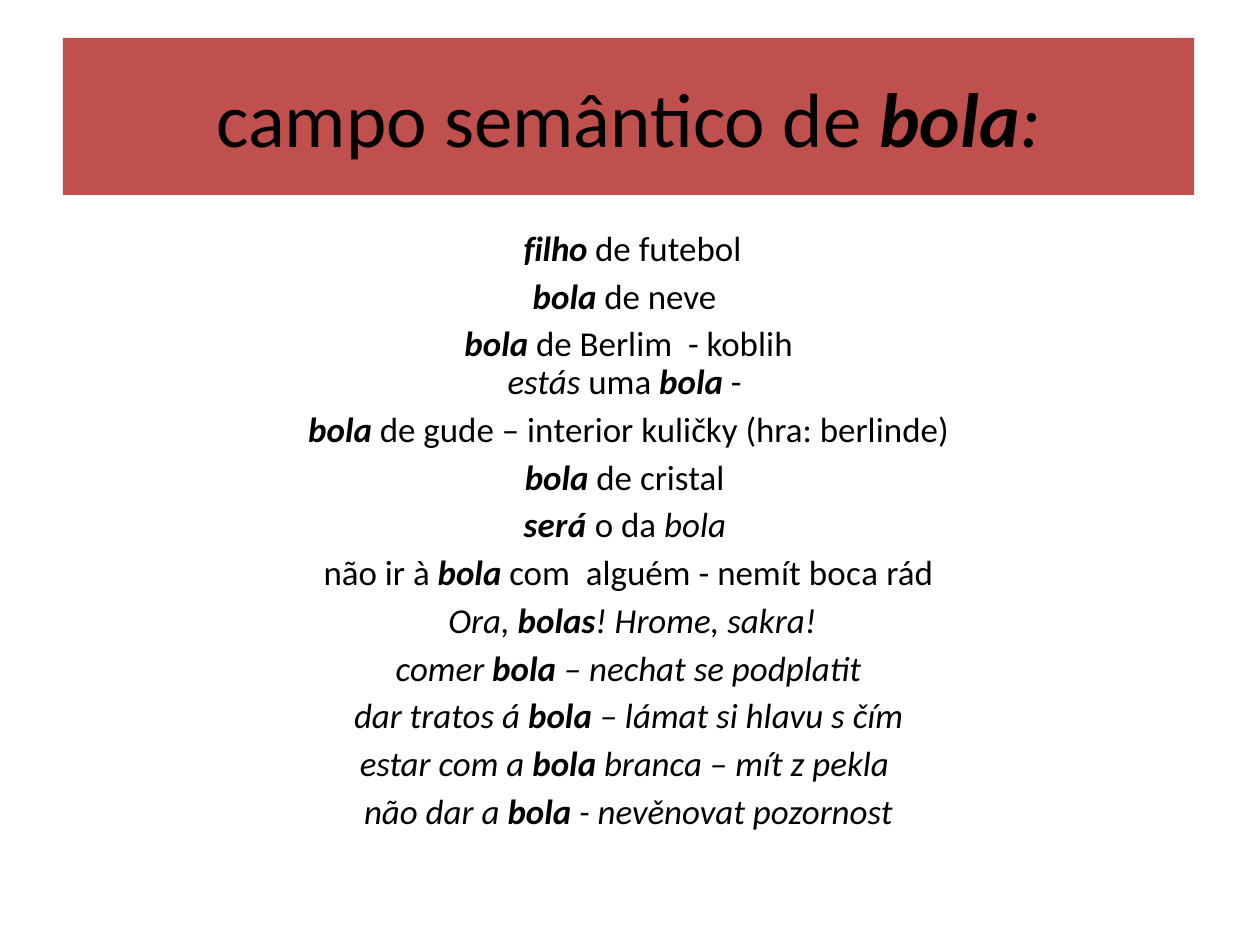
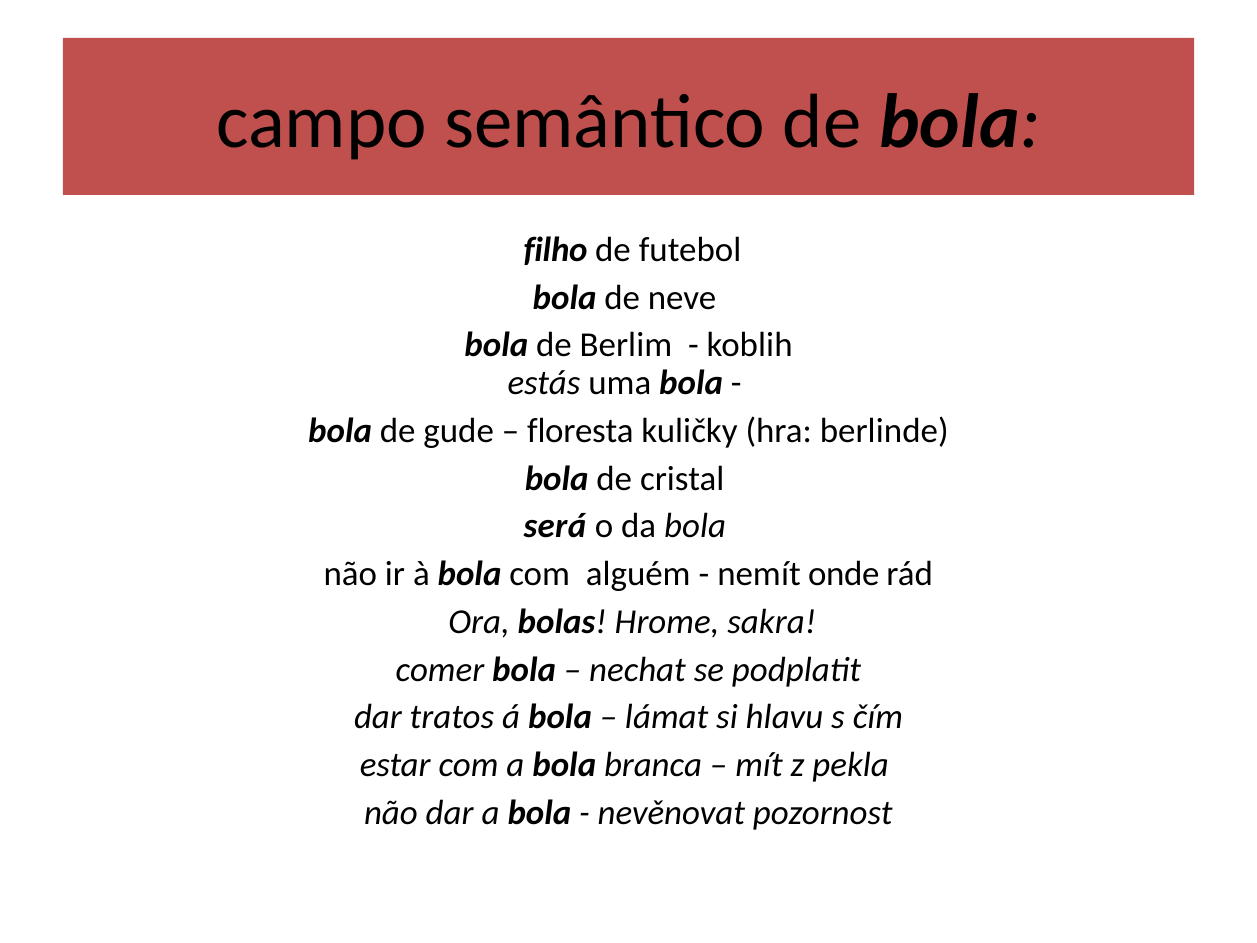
interior: interior -> floresta
boca: boca -> onde
